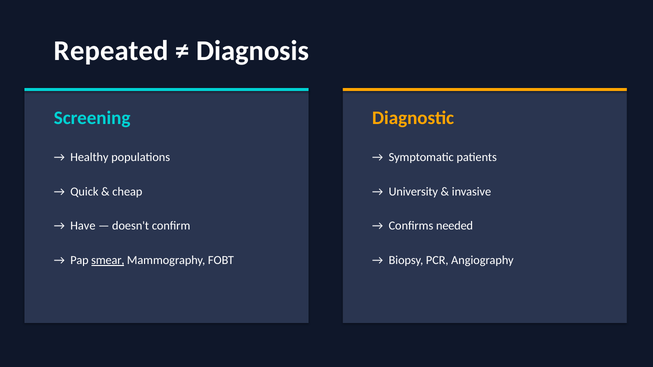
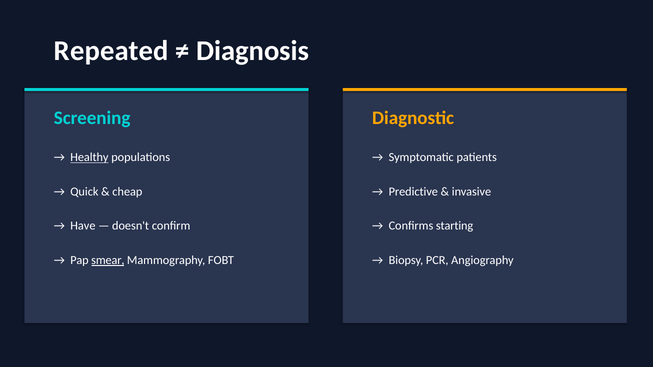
Healthy underline: none -> present
University: University -> Predictive
needed: needed -> starting
